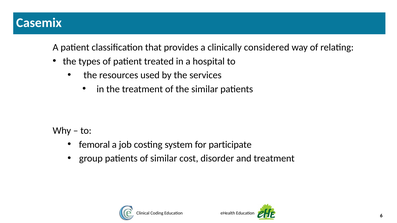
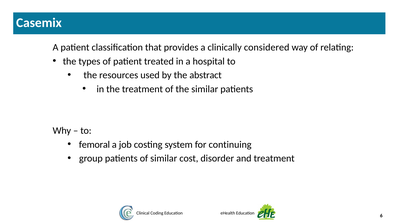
services: services -> abstract
participate: participate -> continuing
